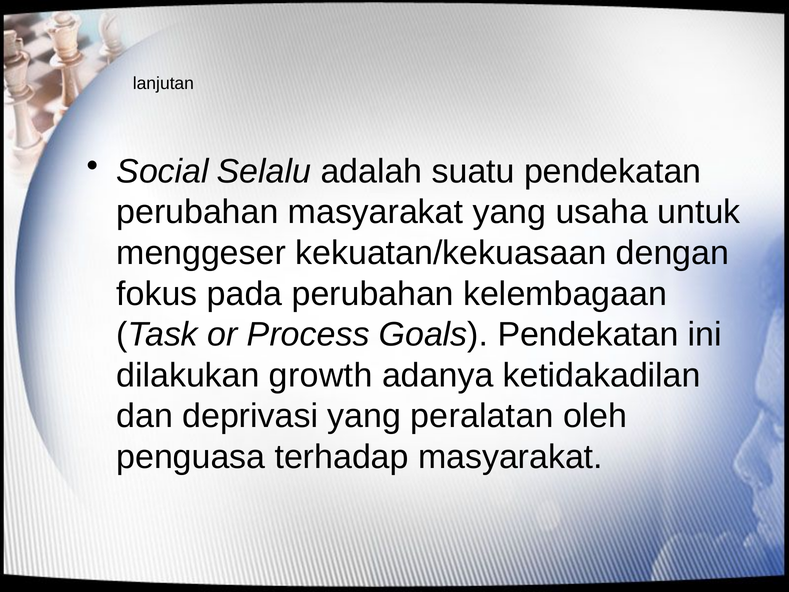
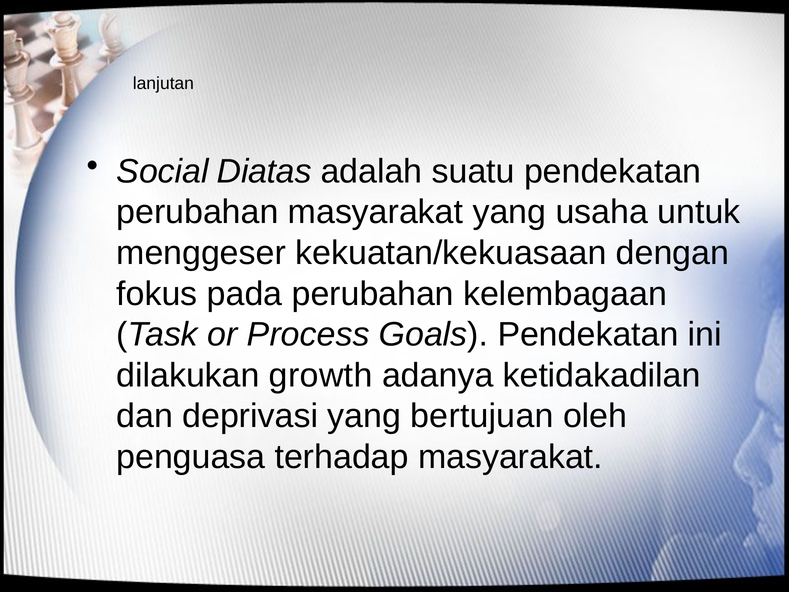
Selalu: Selalu -> Diatas
peralatan: peralatan -> bertujuan
